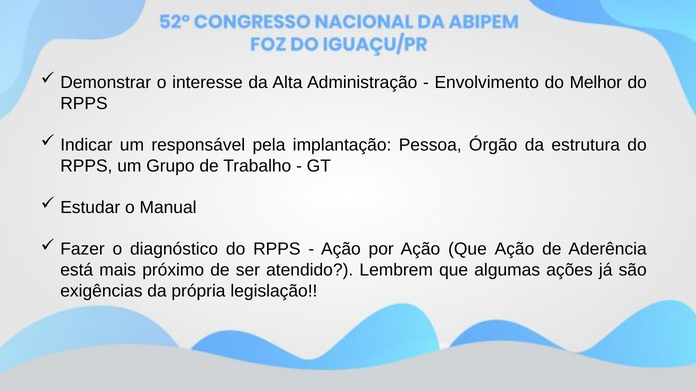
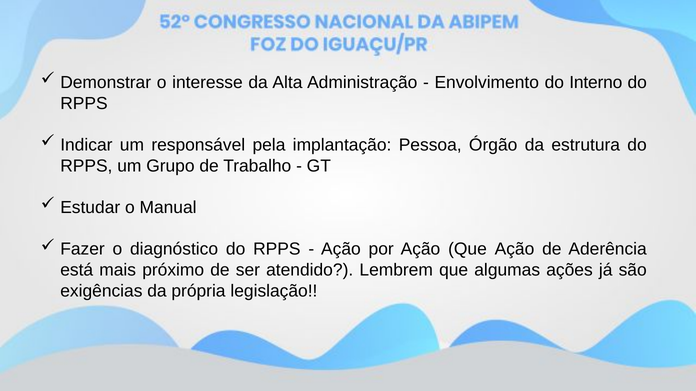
Melhor: Melhor -> Interno
